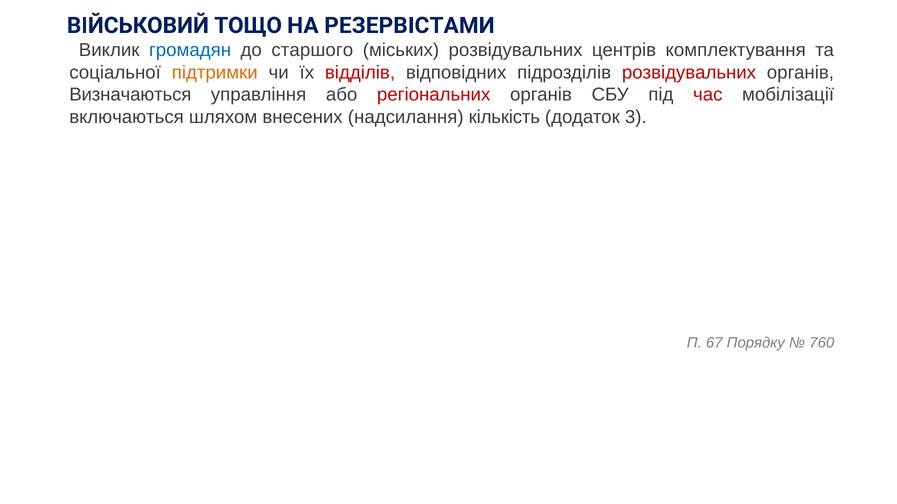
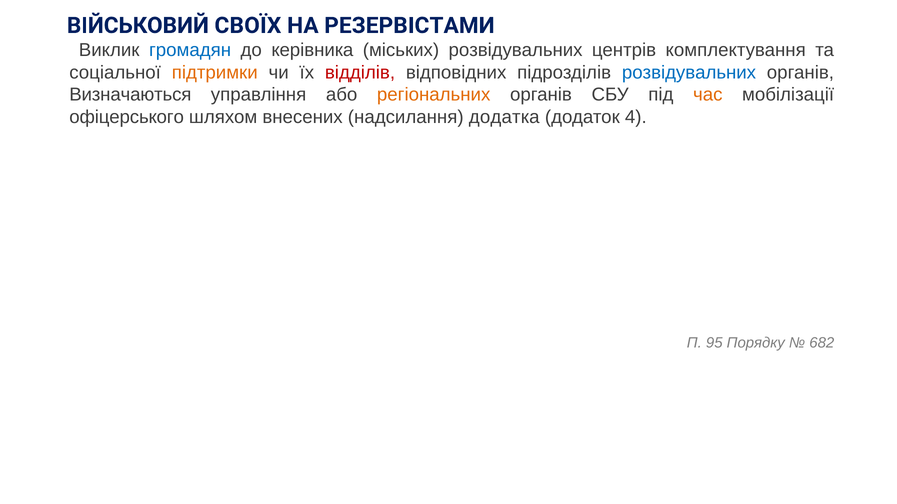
ТОЩО: ТОЩО -> СВОЇХ
старшого: старшого -> керівника
розвідувальних at (689, 72) colour: red -> blue
регіональних colour: red -> orange
час colour: red -> orange
включаються: включаються -> офіцерського
кількість: кількість -> додатка
3: 3 -> 4
67: 67 -> 95
760: 760 -> 682
